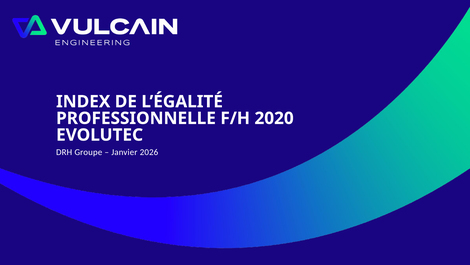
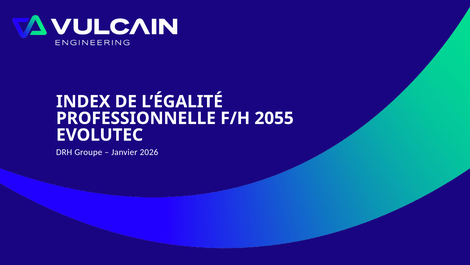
2020: 2020 -> 2055
